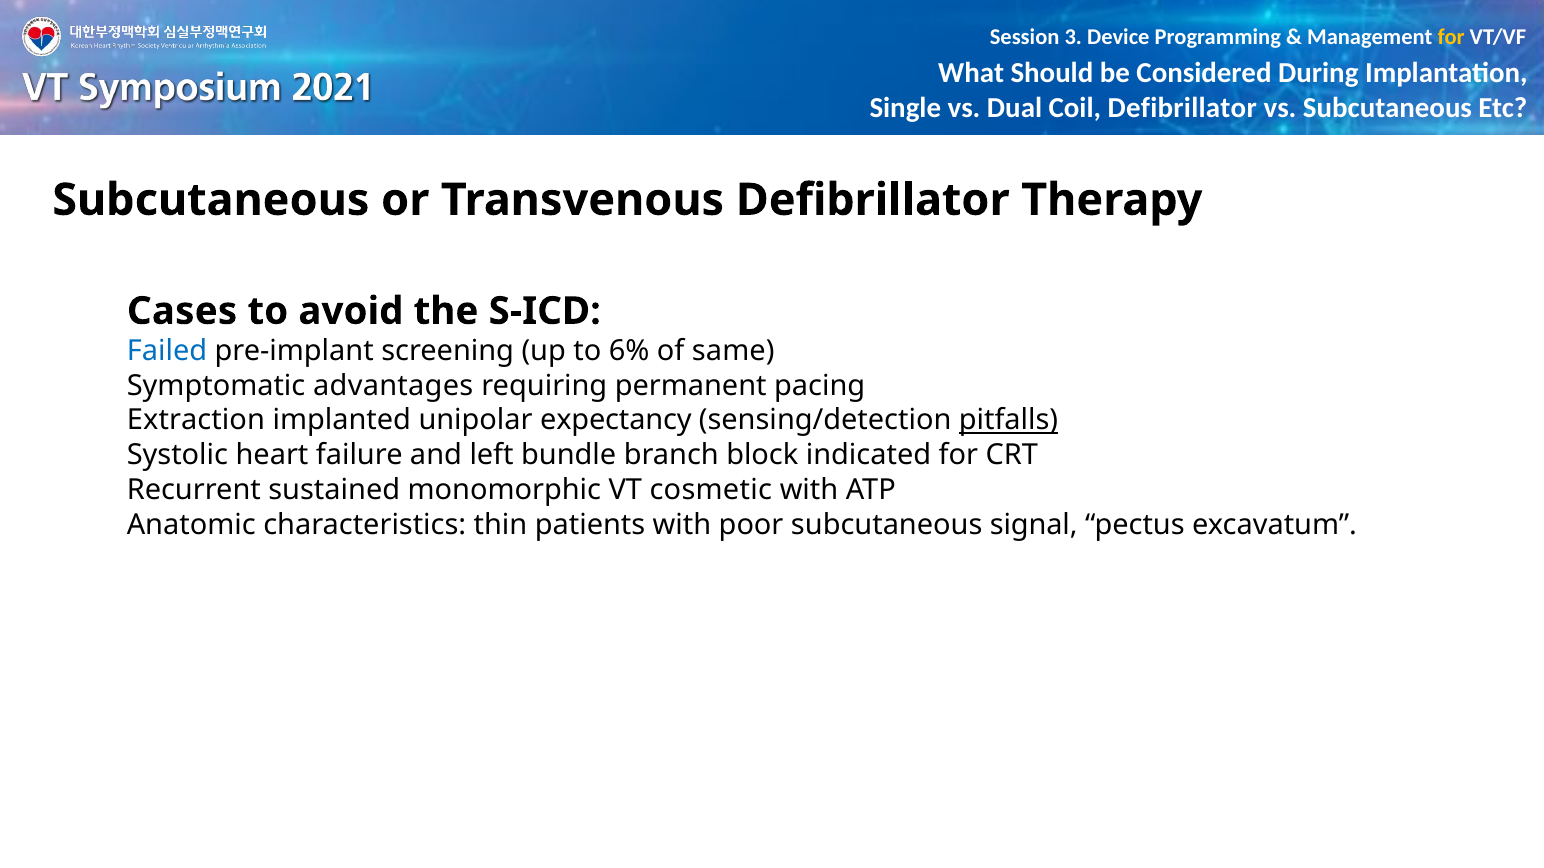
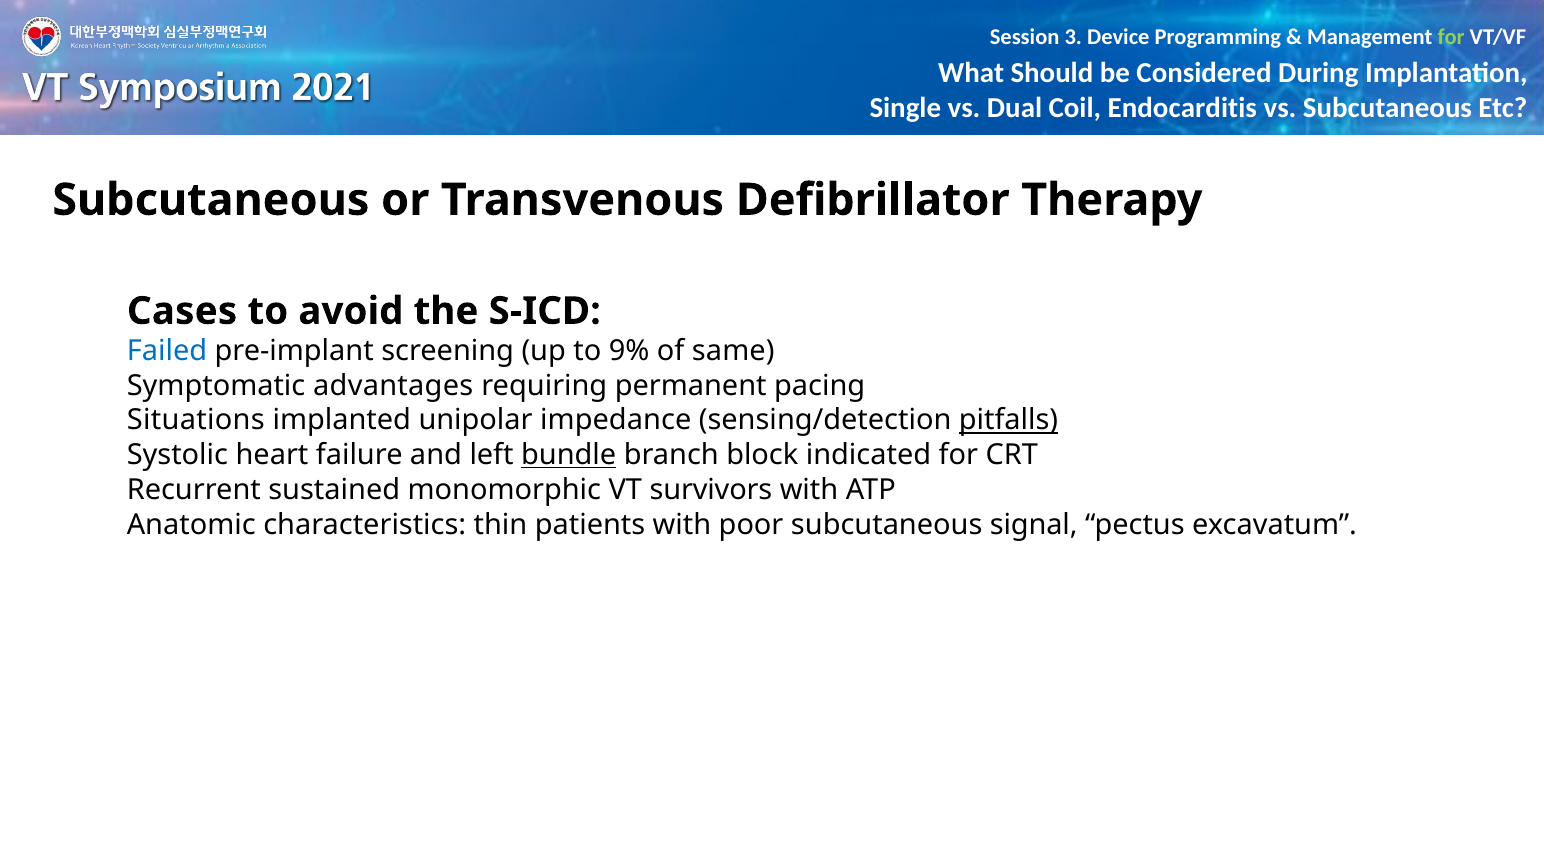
for at (1451, 37) colour: yellow -> light green
Defibrillator at (1182, 108): Defibrillator -> Endocarditis
6%: 6% -> 9%
Extraction: Extraction -> Situations
expectancy: expectancy -> impedance
bundle underline: none -> present
cosmetic: cosmetic -> survivors
